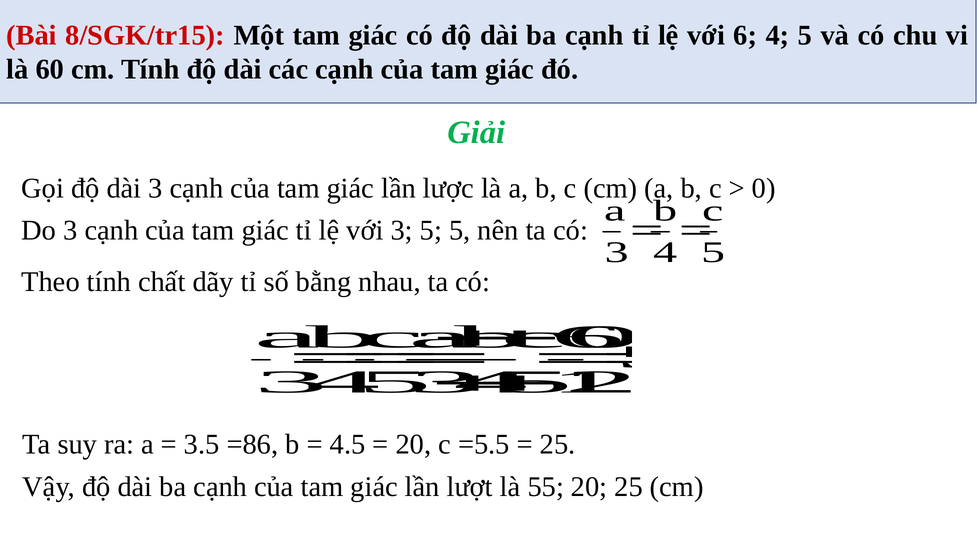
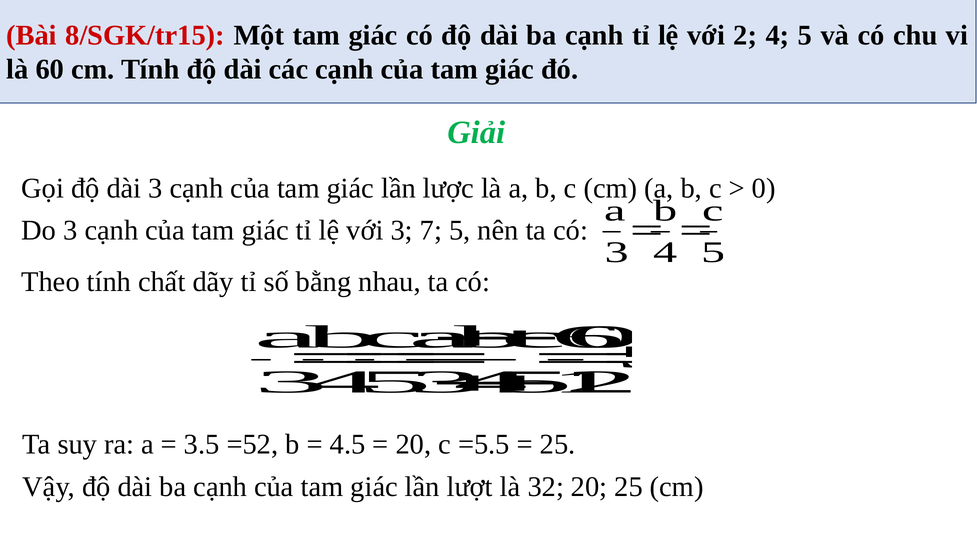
6: 6 -> 2
3 5: 5 -> 7
=86: =86 -> =52
55: 55 -> 32
